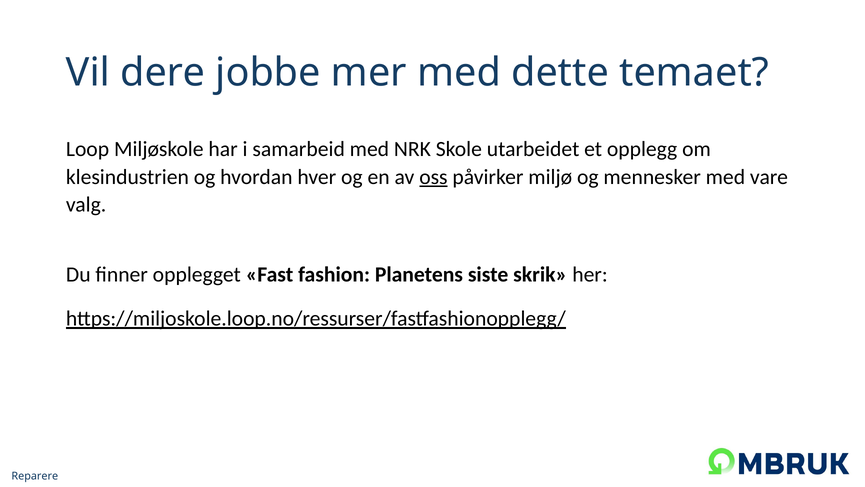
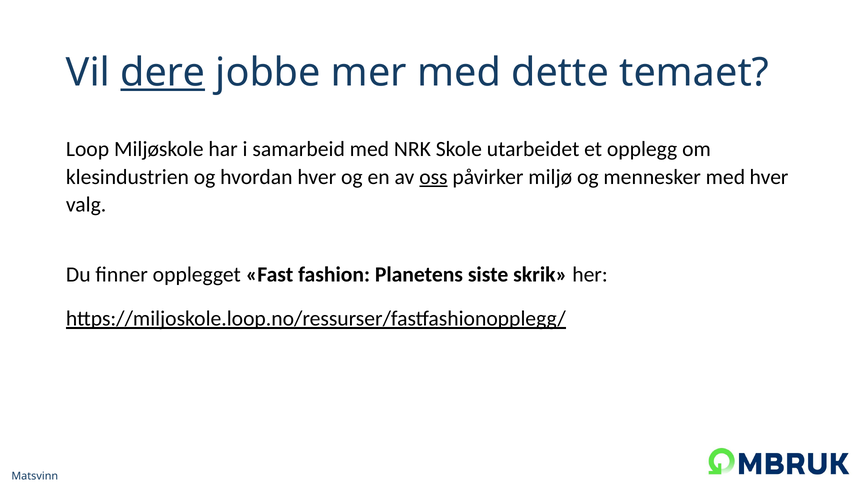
dere underline: none -> present
med vare: vare -> hver
Reparere: Reparere -> Matsvinn
